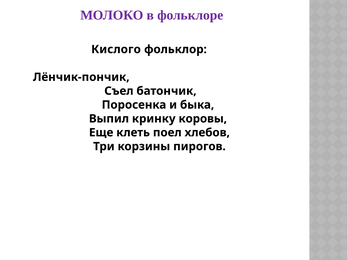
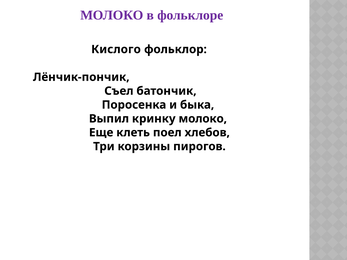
кринку коровы: коровы -> молоко
